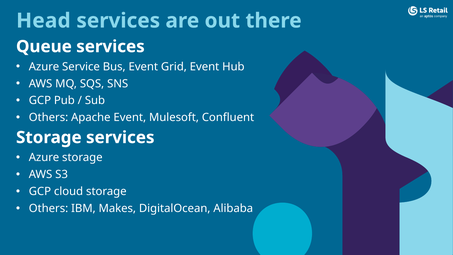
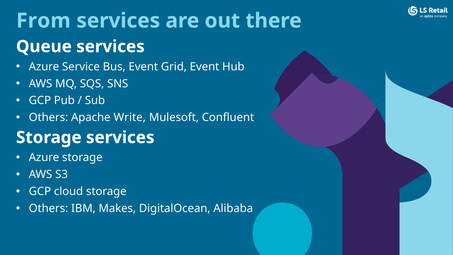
Head: Head -> From
Apache Event: Event -> Write
